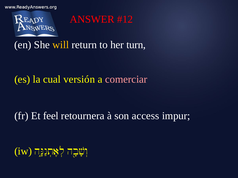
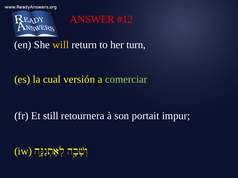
comerciar colour: pink -> light green
feel: feel -> still
access: access -> portait
